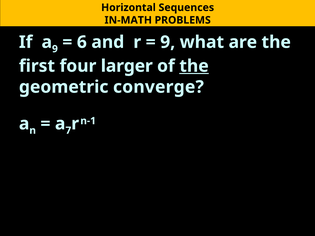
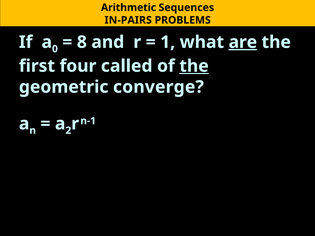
Horizontal: Horizontal -> Arithmetic
IN-MATH: IN-MATH -> IN-PAIRS
9 at (55, 49): 9 -> 0
6: 6 -> 8
9 at (168, 42): 9 -> 1
are underline: none -> present
larger: larger -> called
7: 7 -> 2
